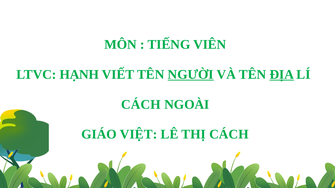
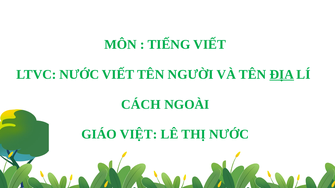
TIẾNG VIÊN: VIÊN -> VIẾT
LTVC HẠNH: HẠNH -> NƯỚC
NGƯỜI underline: present -> none
THỊ CÁCH: CÁCH -> NƯỚC
